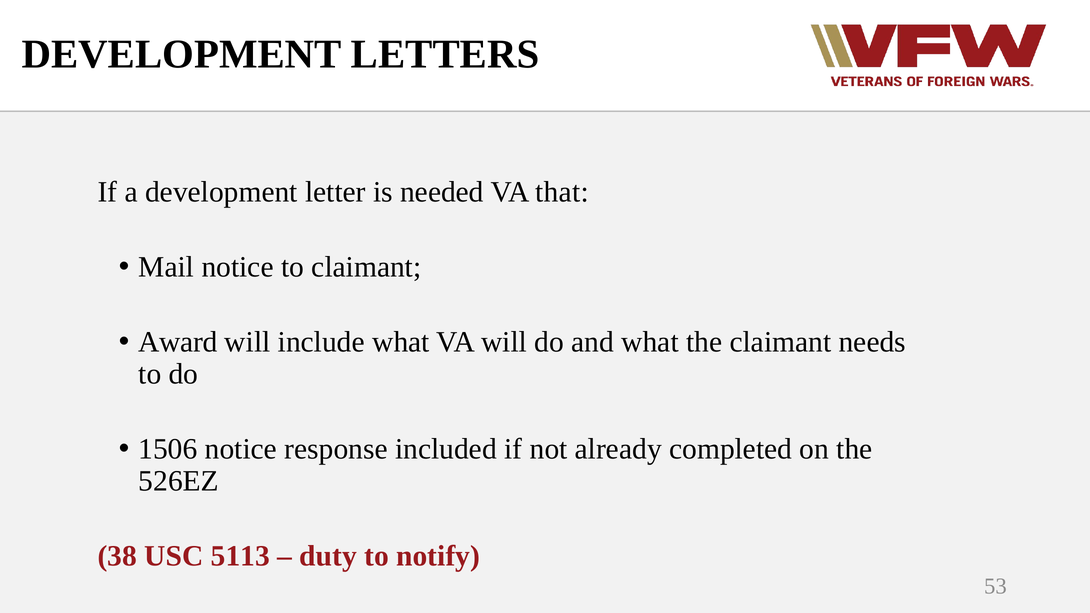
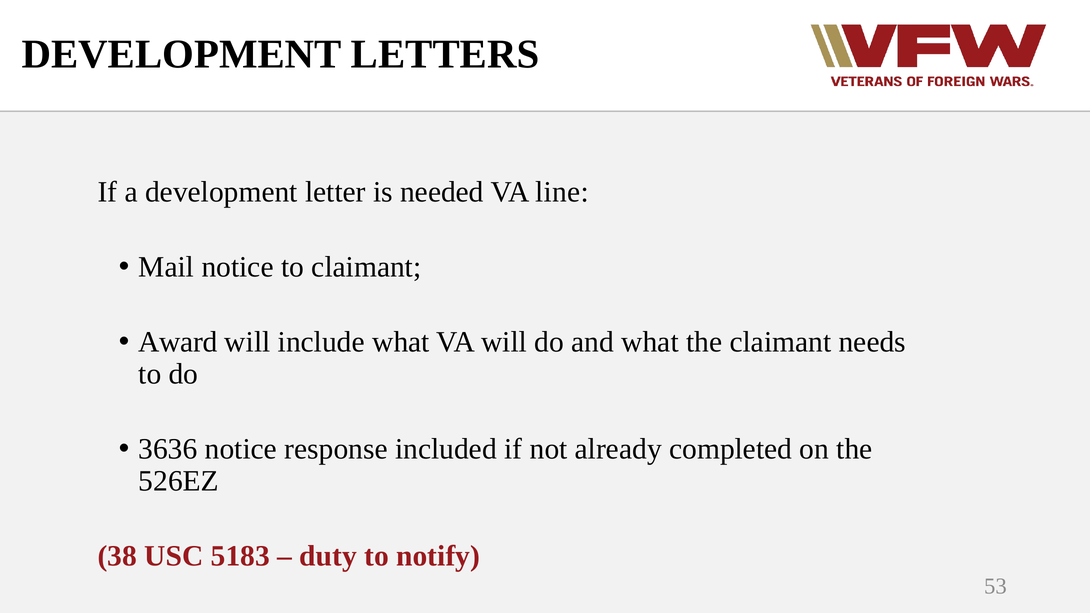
that: that -> line
1506: 1506 -> 3636
5113: 5113 -> 5183
